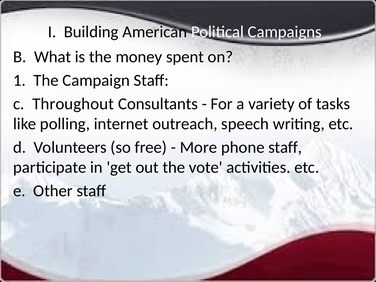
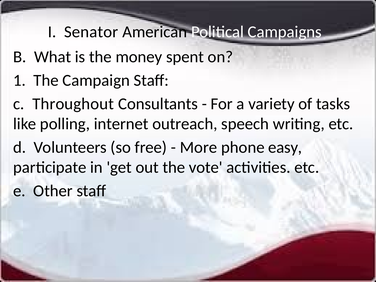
Building: Building -> Senator
phone staff: staff -> easy
